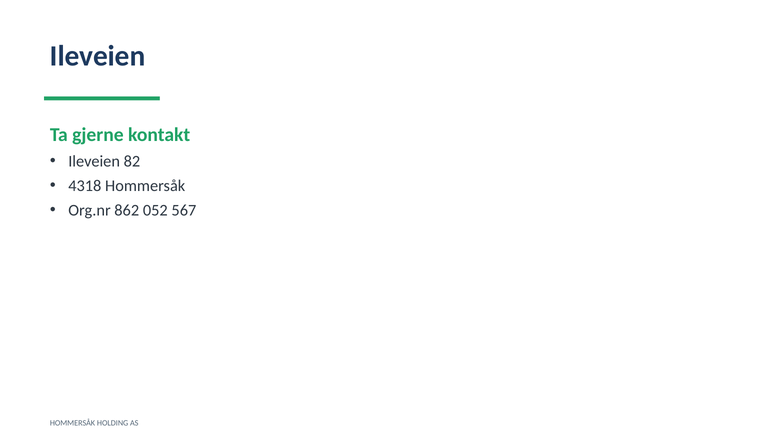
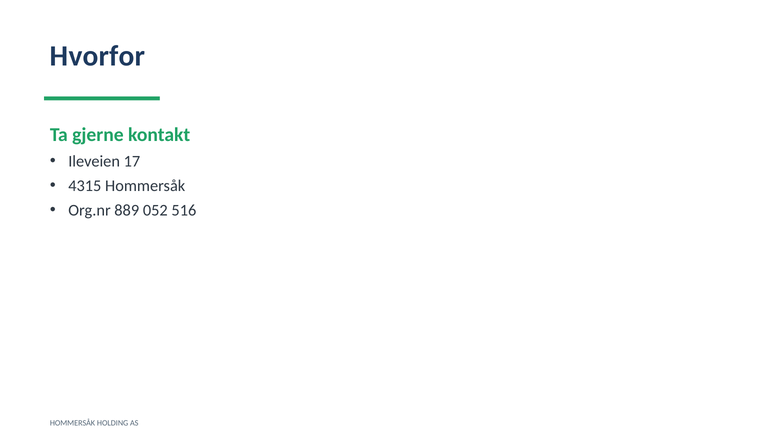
Ileveien at (98, 56): Ileveien -> Hvorfor
82: 82 -> 17
4318: 4318 -> 4315
862: 862 -> 889
567: 567 -> 516
